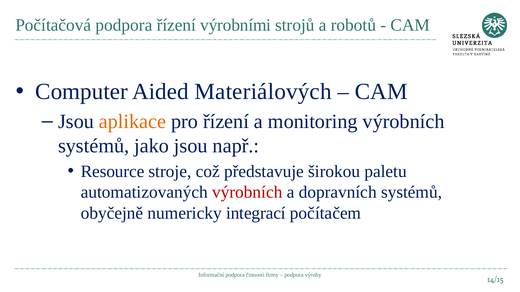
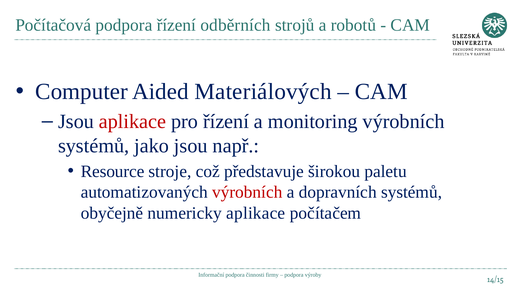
výrobními: výrobními -> odběrních
aplikace at (133, 122) colour: orange -> red
numericky integrací: integrací -> aplikace
